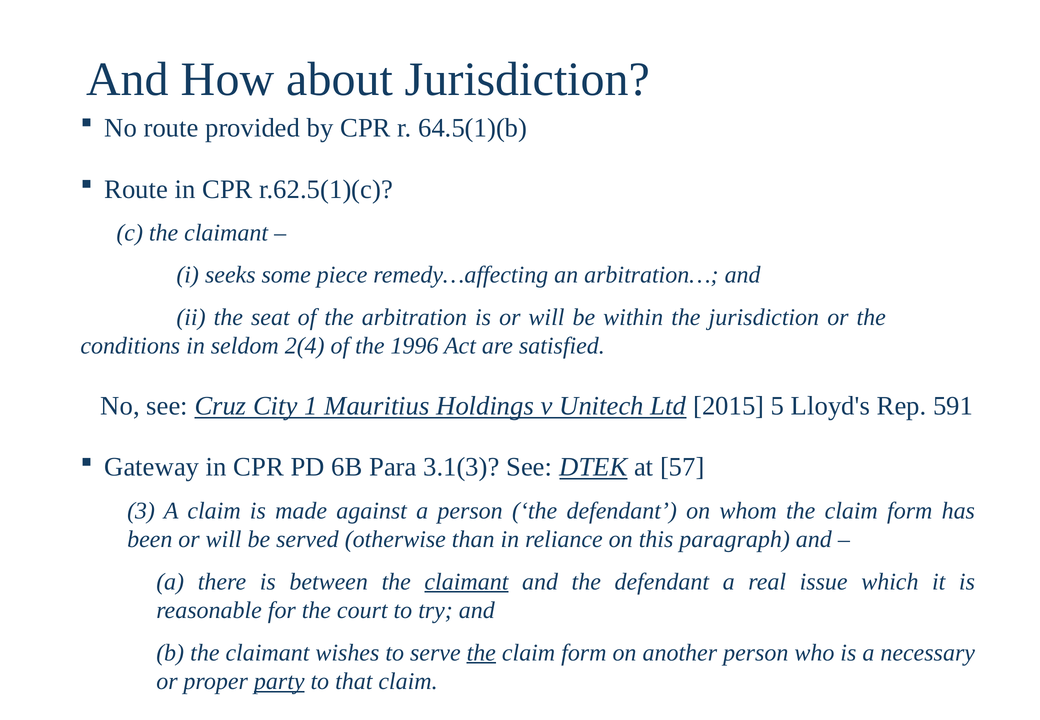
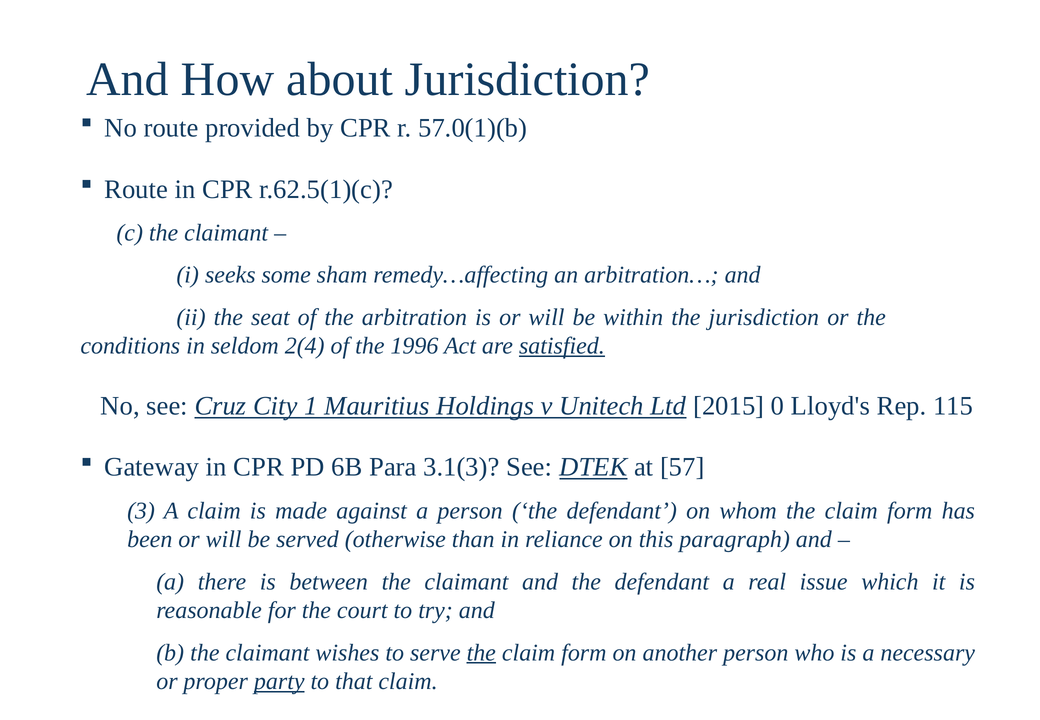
64.5(1)(b: 64.5(1)(b -> 57.0(1)(b
piece: piece -> sham
satisfied underline: none -> present
5: 5 -> 0
591: 591 -> 115
claimant at (466, 582) underline: present -> none
